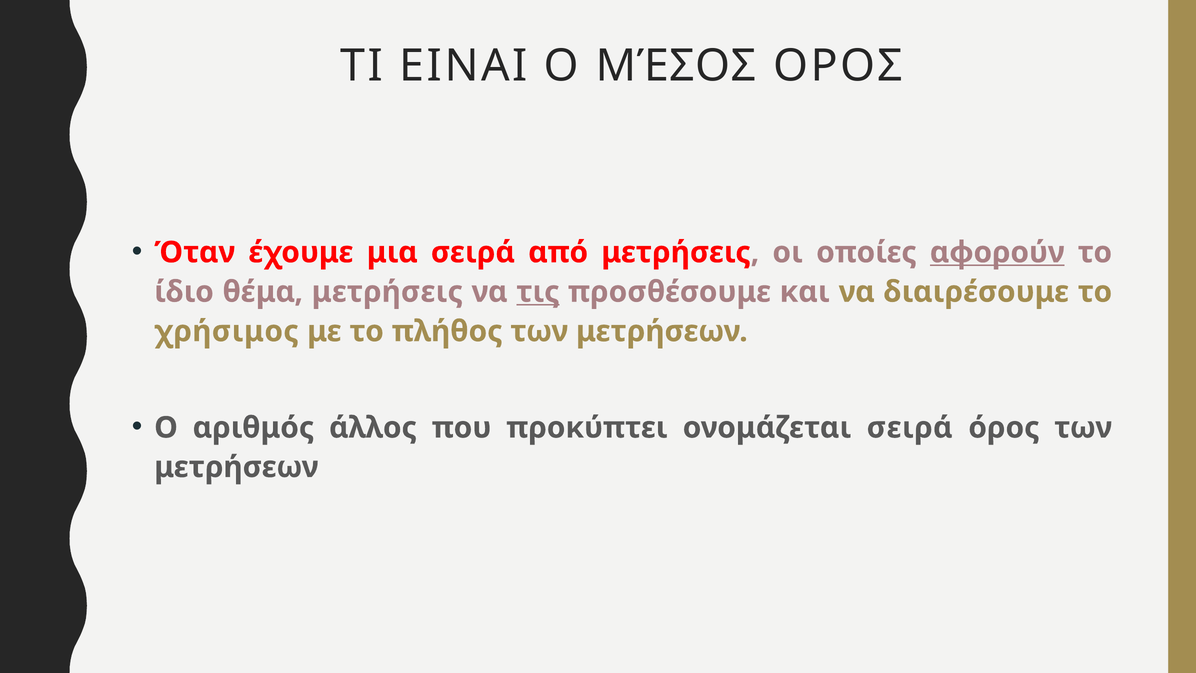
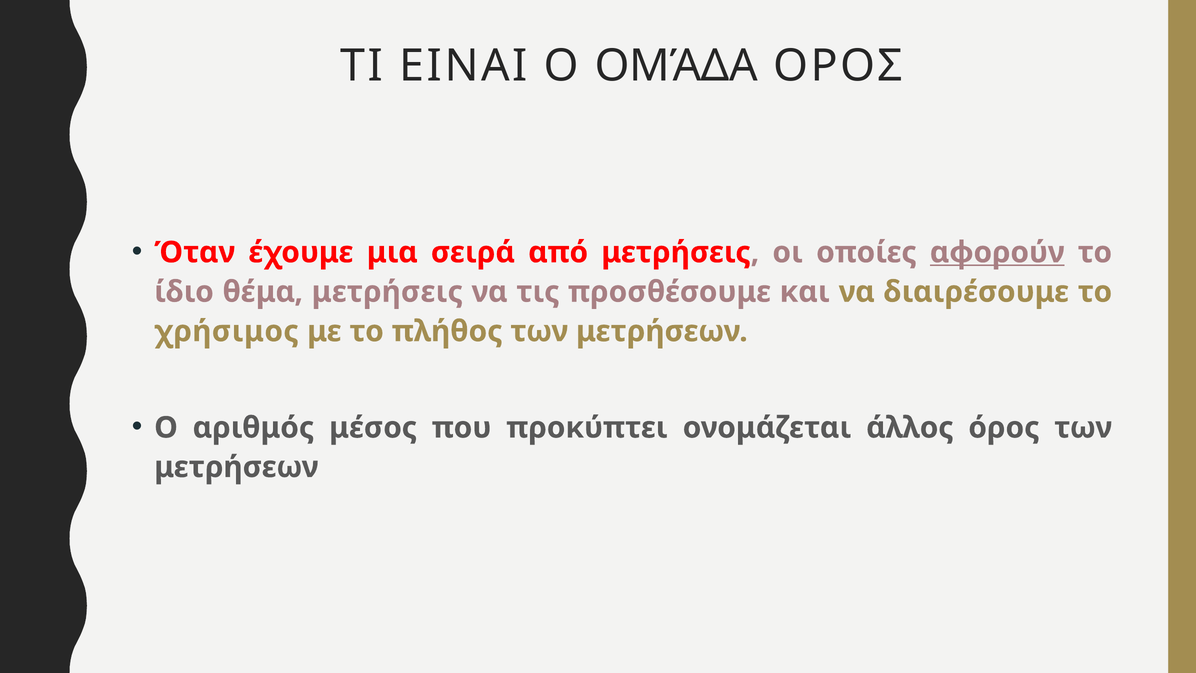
ΜΈΣΟΣ: ΜΈΣΟΣ -> ΟΜΆΔΑ
τις underline: present -> none
άλλος: άλλος -> μέσος
ονομάζεται σειρά: σειρά -> άλλος
